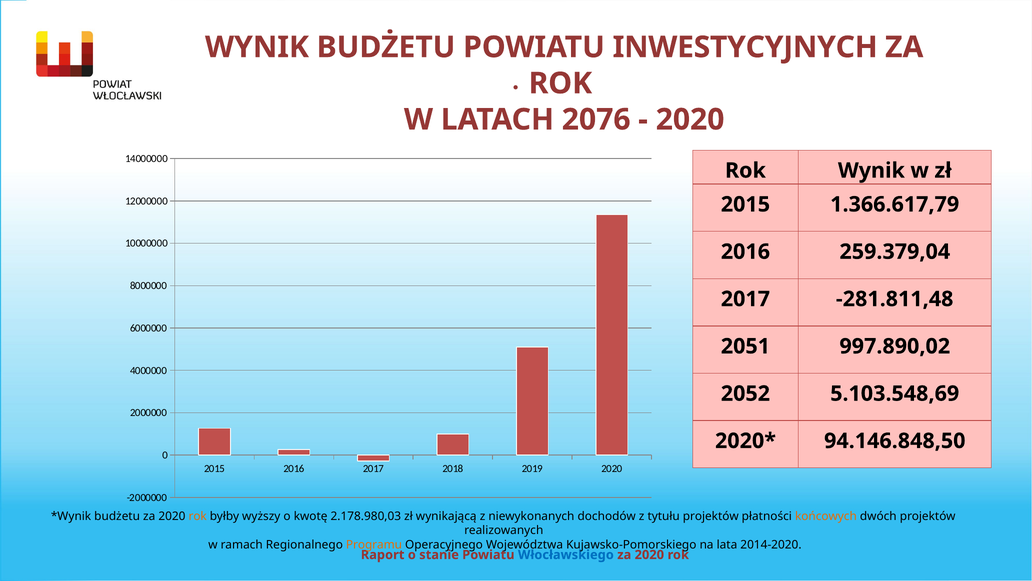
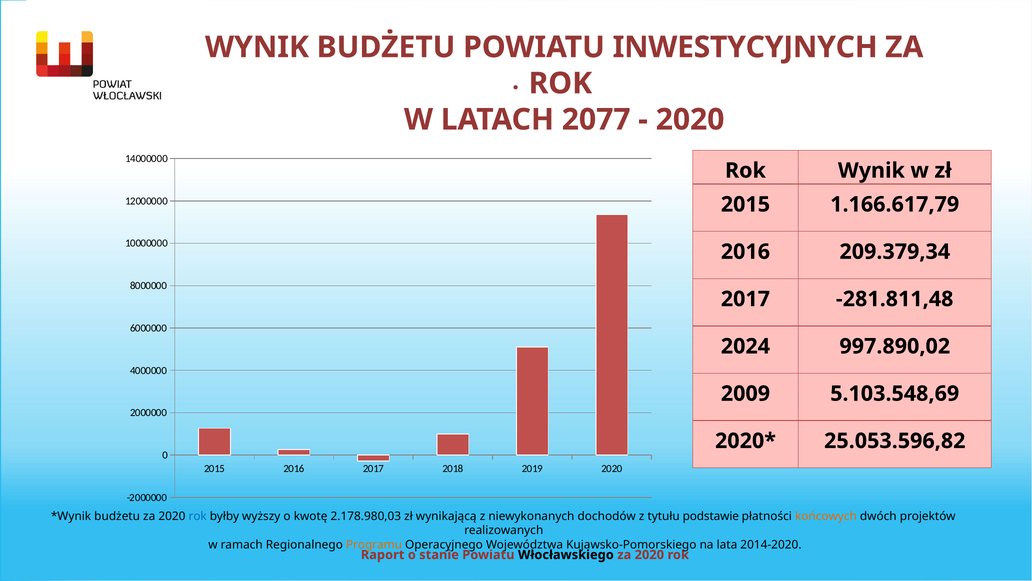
2076: 2076 -> 2077
1.366.617,79: 1.366.617,79 -> 1.166.617,79
259.379,04: 259.379,04 -> 209.379,34
2051: 2051 -> 2024
2052: 2052 -> 2009
94.146.848,50: 94.146.848,50 -> 25.053.596,82
rok at (198, 516) colour: orange -> blue
tytułu projektów: projektów -> podstawie
Włocławskiego colour: blue -> black
